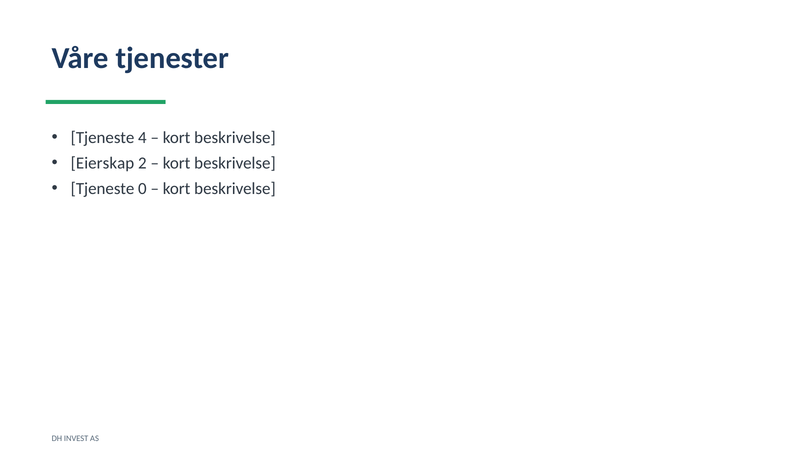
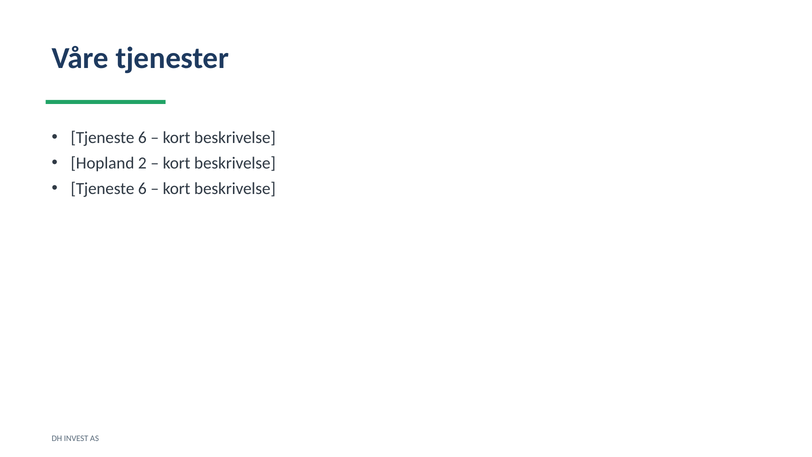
4 at (142, 138): 4 -> 6
Eierskap: Eierskap -> Hopland
0 at (142, 188): 0 -> 6
